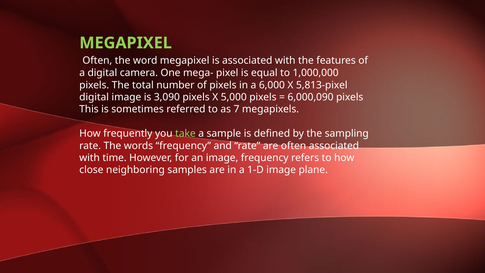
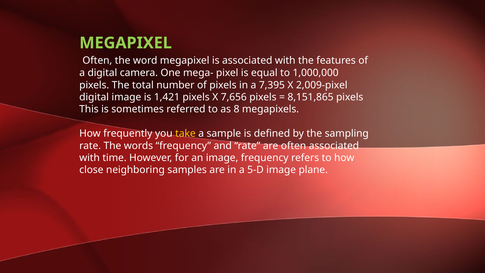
6,000: 6,000 -> 7,395
5,813-pixel: 5,813-pixel -> 2,009-pixel
3,090: 3,090 -> 1,421
5,000: 5,000 -> 7,656
6,000,090: 6,000,090 -> 8,151,865
7: 7 -> 8
take colour: light green -> yellow
1-D: 1-D -> 5-D
